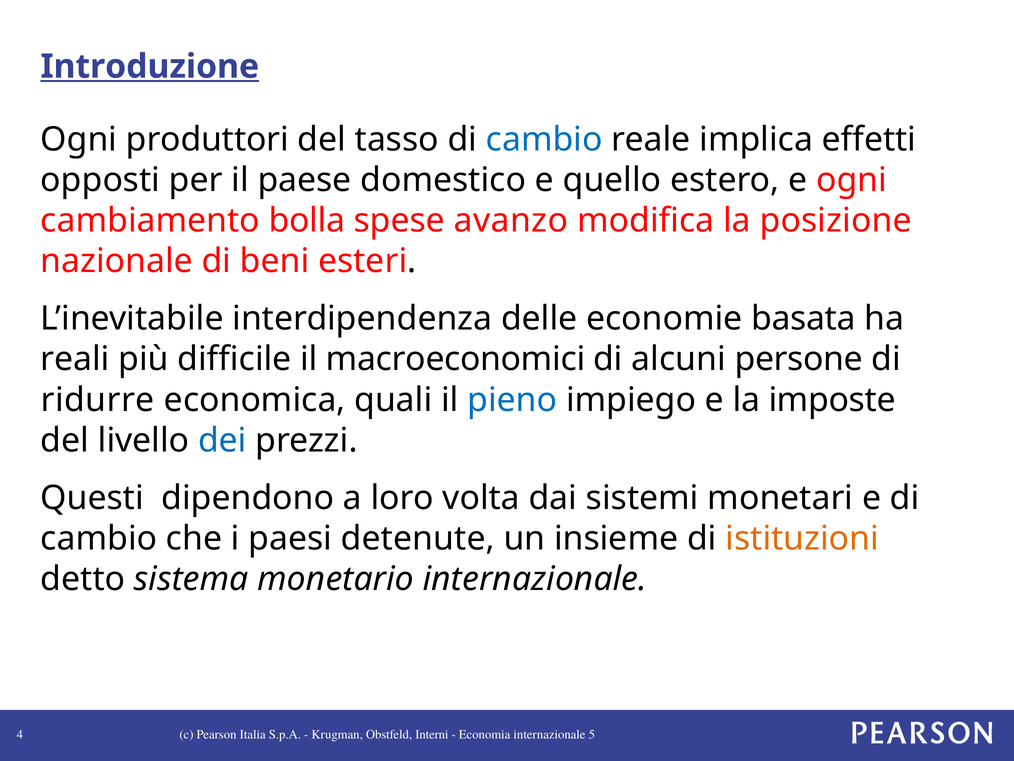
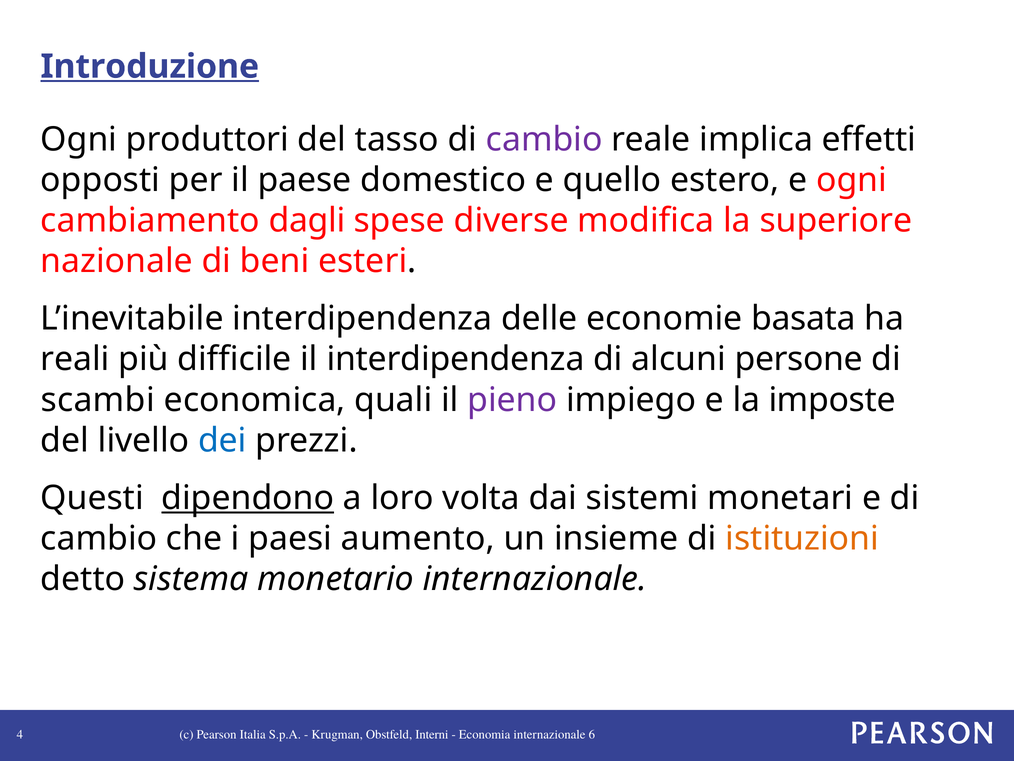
cambio at (544, 139) colour: blue -> purple
bolla: bolla -> dagli
avanzo: avanzo -> diverse
posizione: posizione -> superiore
il macroeconomici: macroeconomici -> interdipendenza
ridurre: ridurre -> scambi
pieno colour: blue -> purple
dipendono underline: none -> present
detenute: detenute -> aumento
5: 5 -> 6
